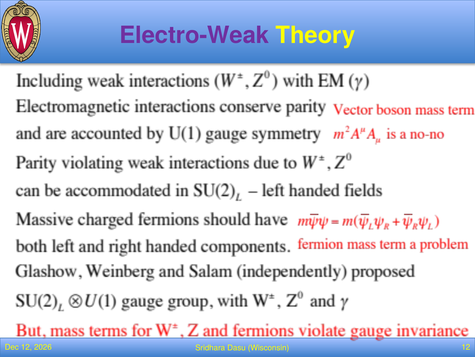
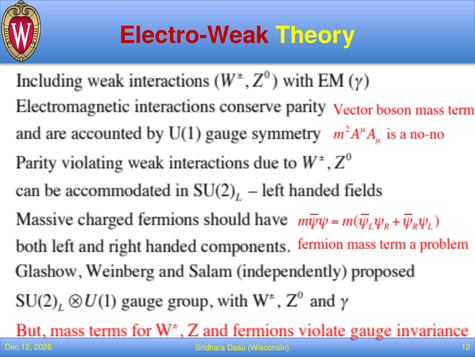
Electro-Weak colour: purple -> red
